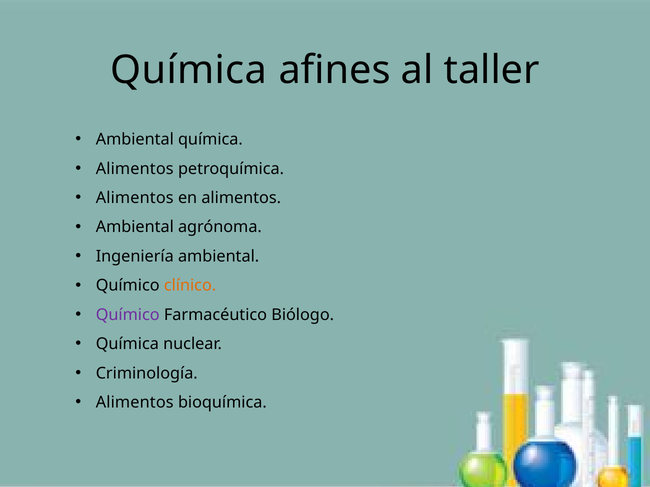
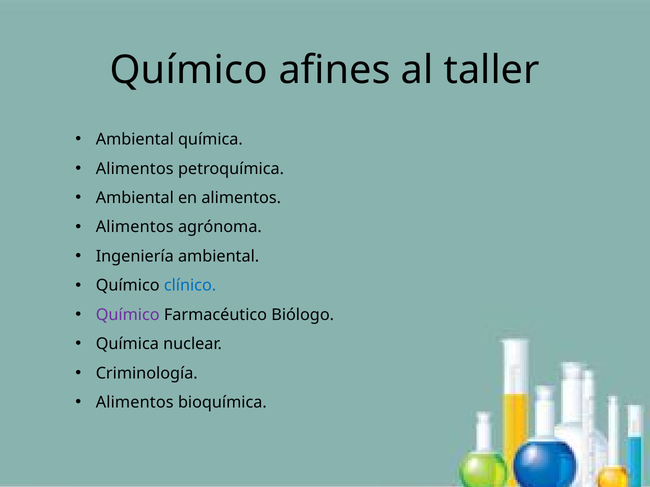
Química at (189, 70): Química -> Químico
Alimentos at (135, 198): Alimentos -> Ambiental
Ambiental at (135, 227): Ambiental -> Alimentos
clínico colour: orange -> blue
